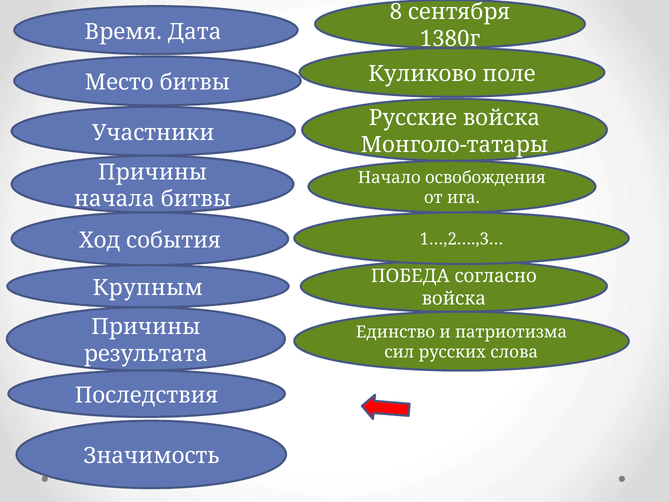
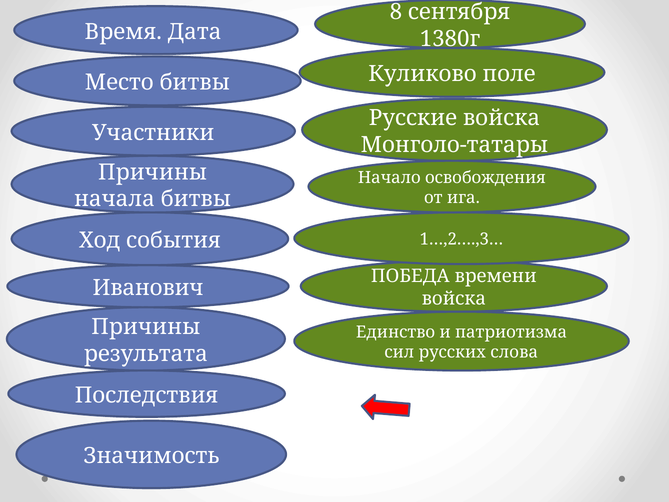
согласно: согласно -> времени
Крупным: Крупным -> Иванович
